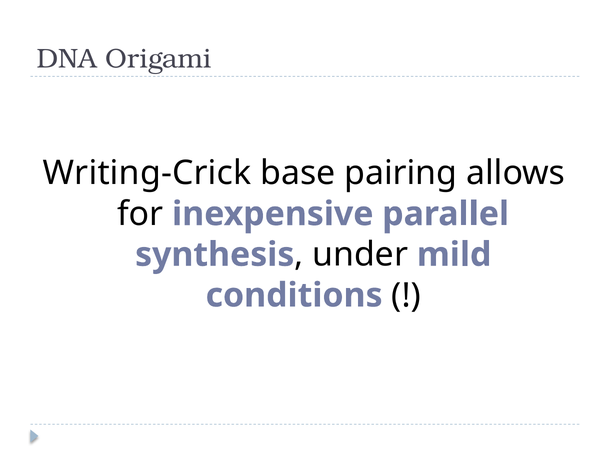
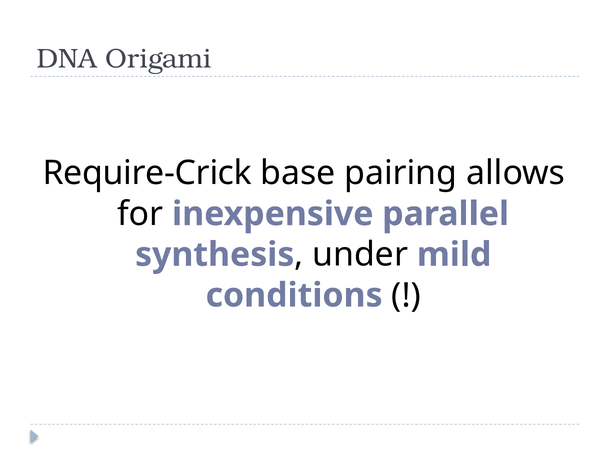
Writing-Crick: Writing-Crick -> Require-Crick
